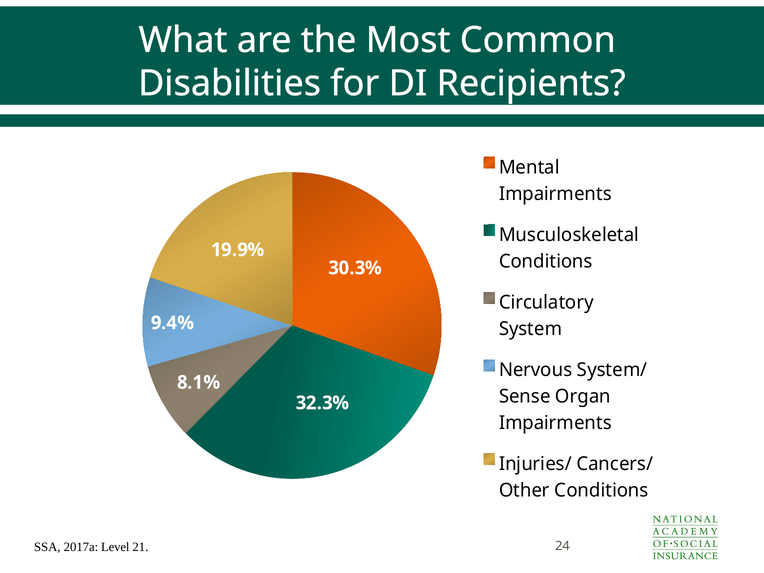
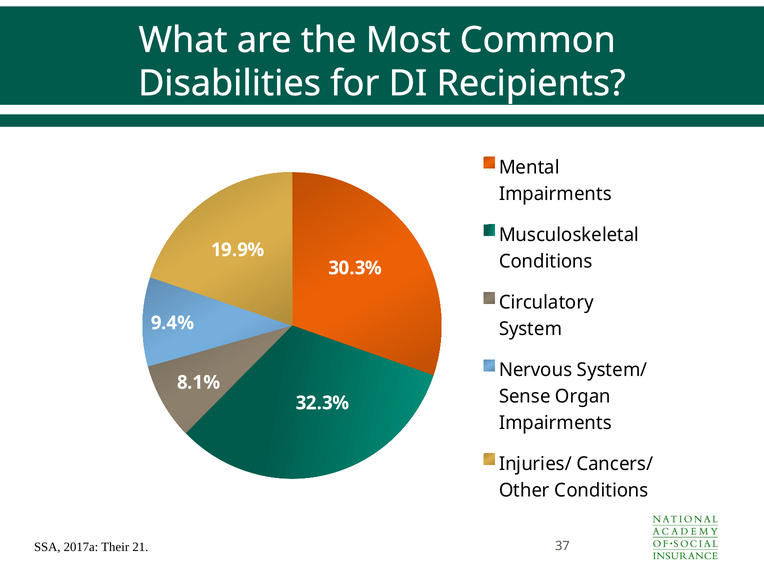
Level: Level -> Their
24: 24 -> 37
